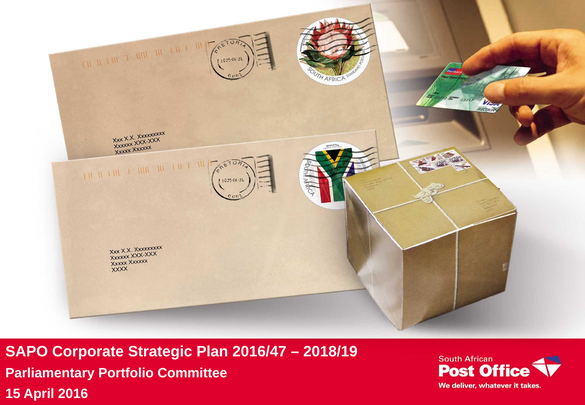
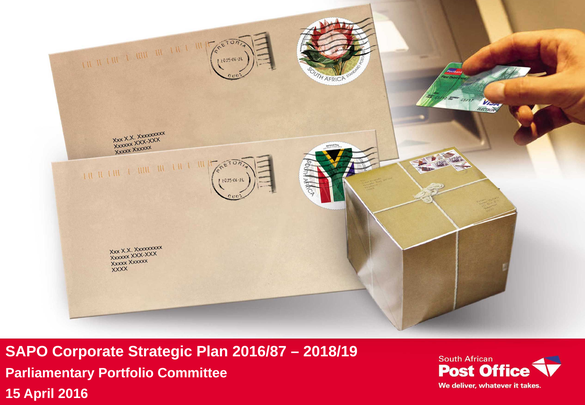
2016/47: 2016/47 -> 2016/87
